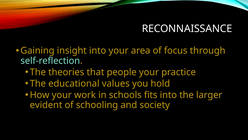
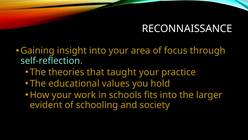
people: people -> taught
